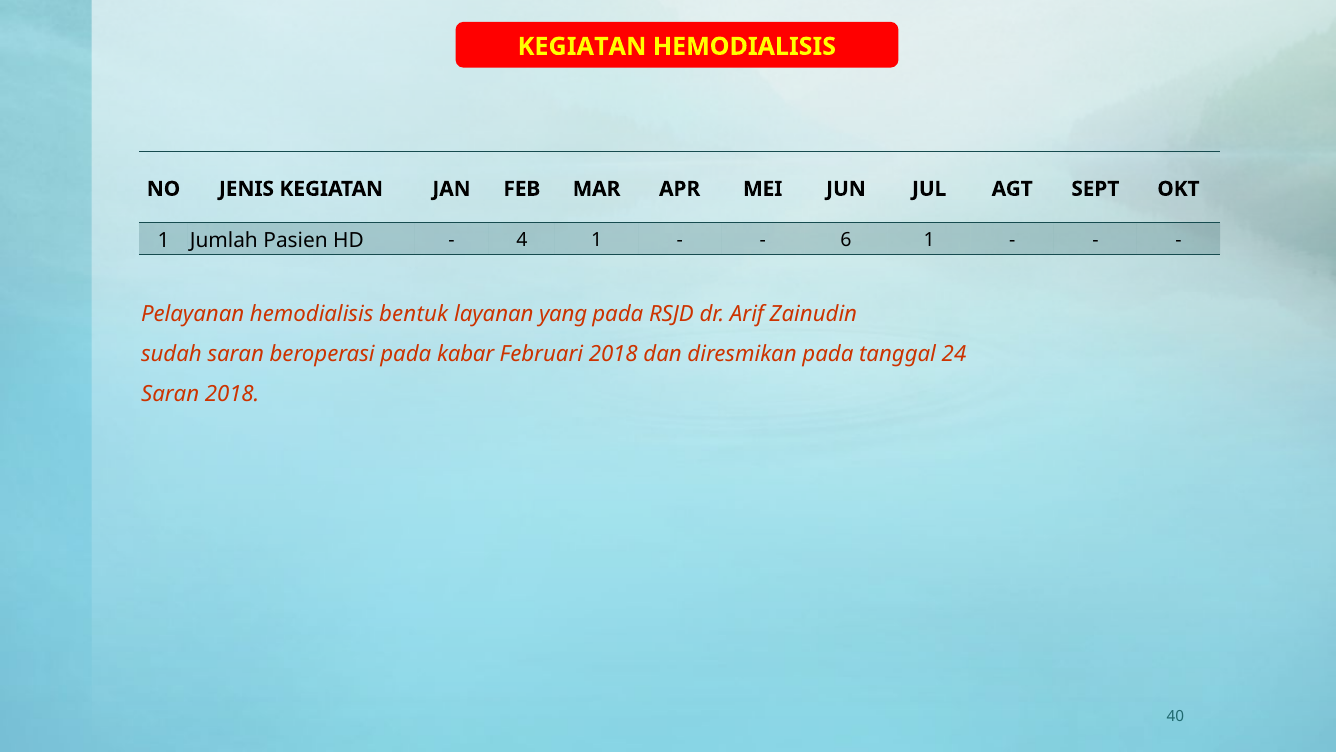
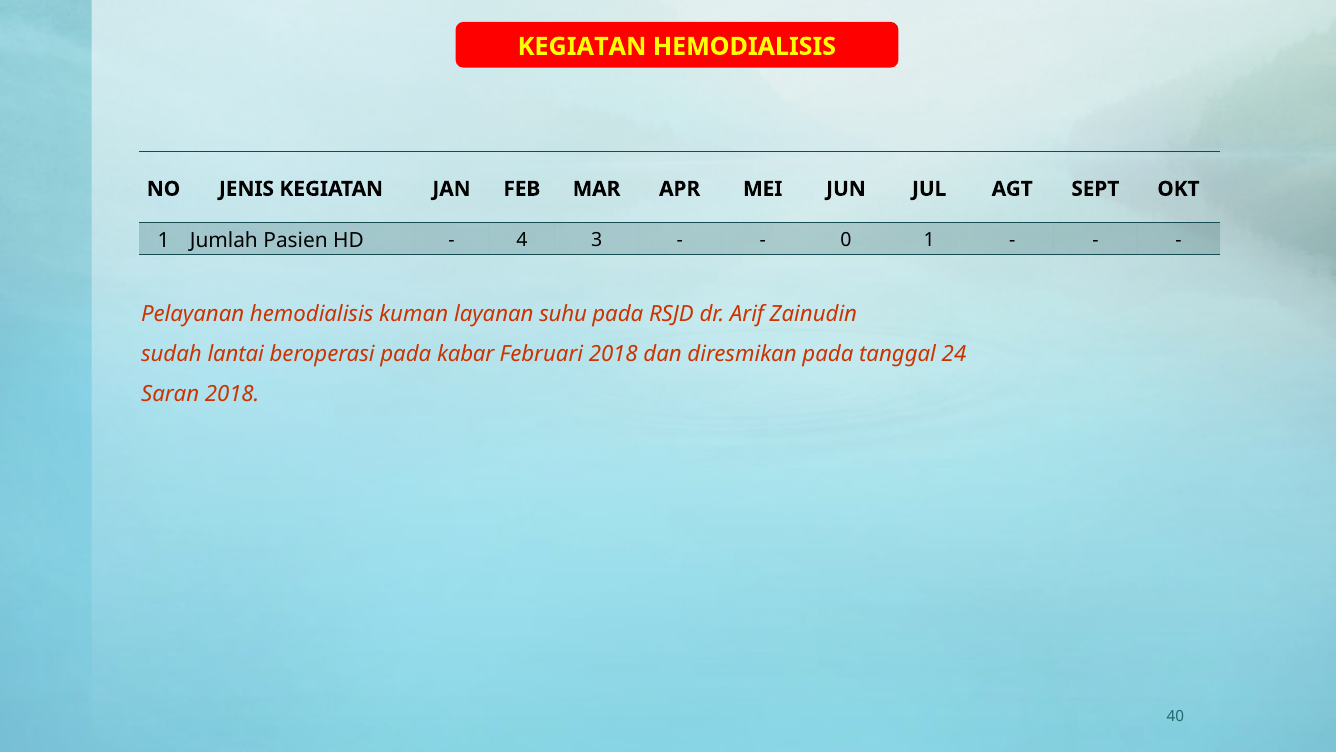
4 1: 1 -> 3
6: 6 -> 0
bentuk: bentuk -> kuman
yang: yang -> suhu
sudah saran: saran -> lantai
